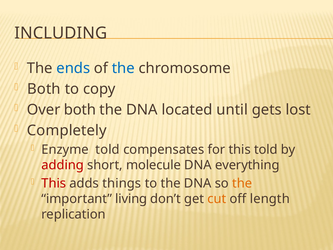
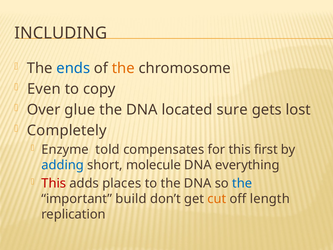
the at (123, 68) colour: blue -> orange
Both at (44, 89): Both -> Even
Over both: both -> glue
until: until -> sure
this told: told -> first
adding colour: red -> blue
things: things -> places
the at (242, 183) colour: orange -> blue
living: living -> build
